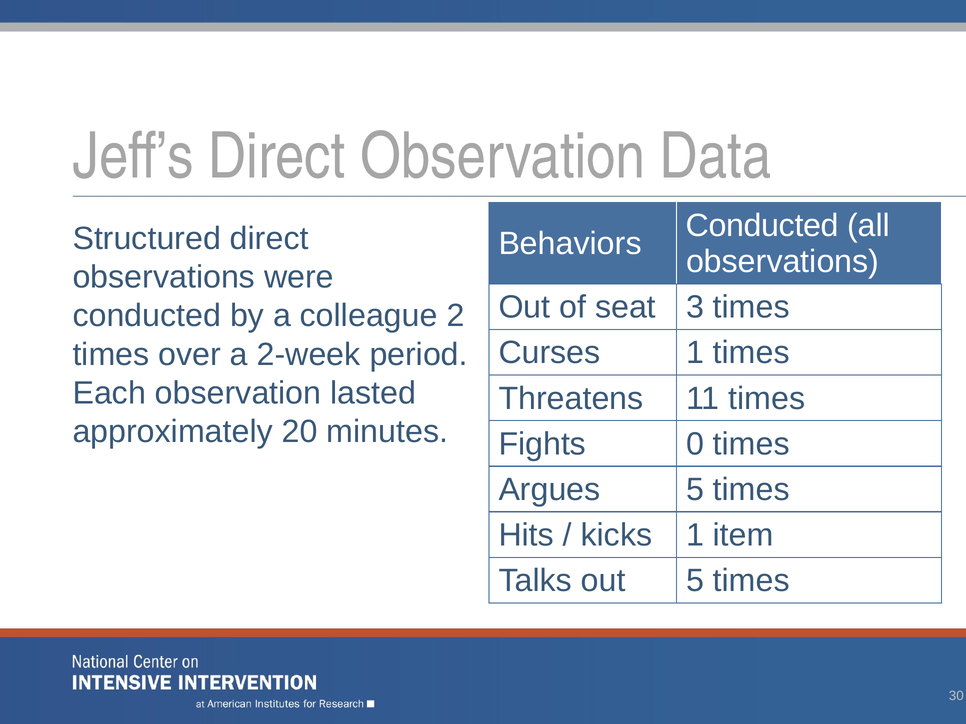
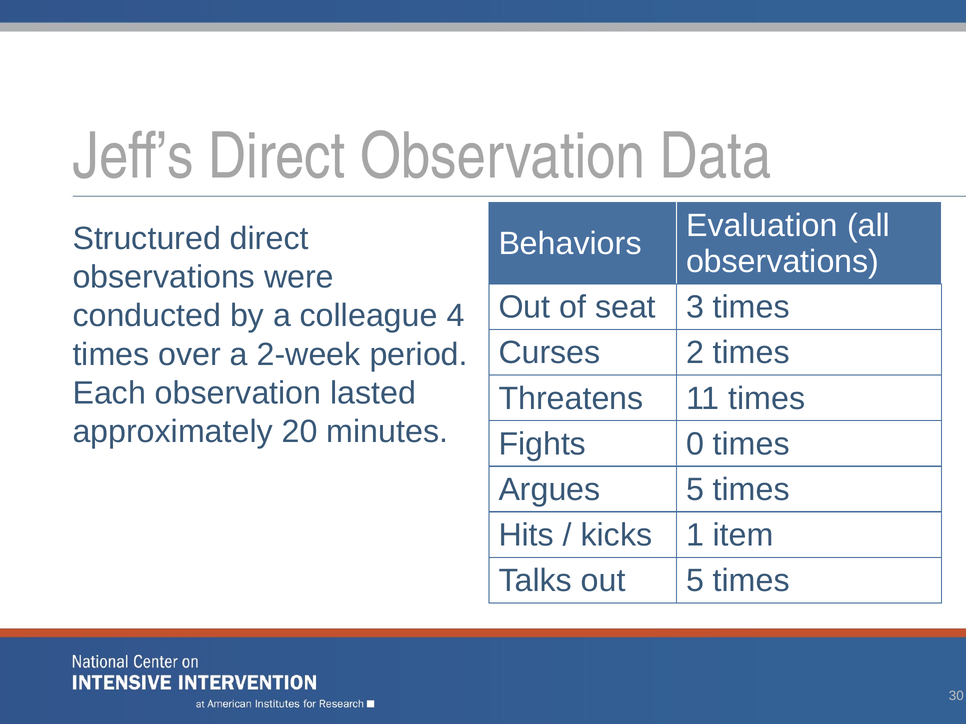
Conducted at (762, 226): Conducted -> Evaluation
2: 2 -> 4
Curses 1: 1 -> 2
